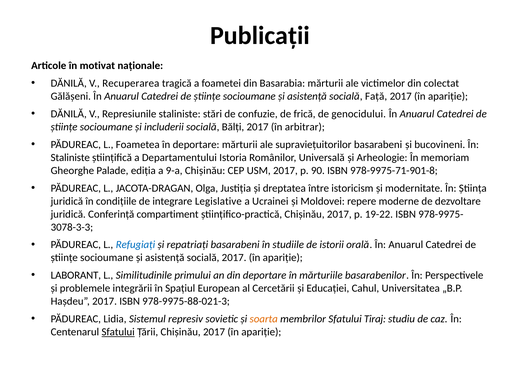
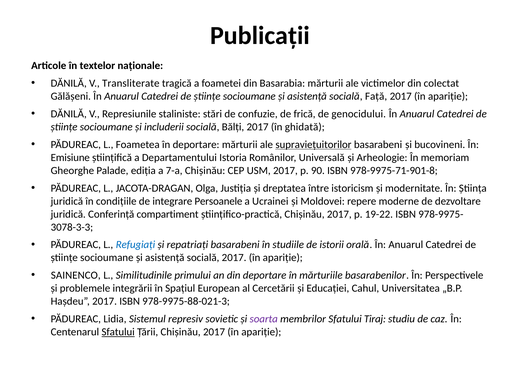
motivat: motivat -> textelor
Recuperarea: Recuperarea -> Transliterate
arbitrar: arbitrar -> ghidată
supravieţuitorilor underline: none -> present
Staliniste at (70, 158): Staliniste -> Emisiune
9-a: 9-a -> 7-a
Legislative: Legislative -> Persoanele
LABORANT: LABORANT -> SAINENCO
soarta colour: orange -> purple
